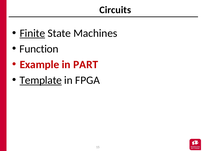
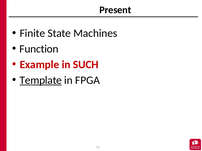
Circuits: Circuits -> Present
Finite underline: present -> none
PART: PART -> SUCH
